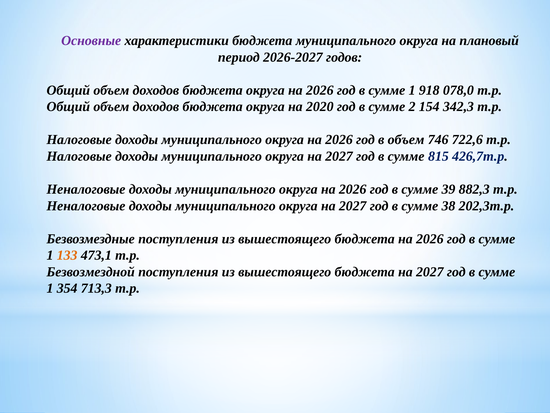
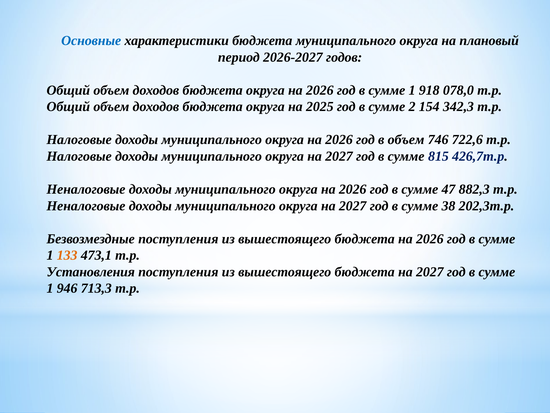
Основные colour: purple -> blue
2020: 2020 -> 2025
39: 39 -> 47
Безвозмездной: Безвозмездной -> Установления
354: 354 -> 946
